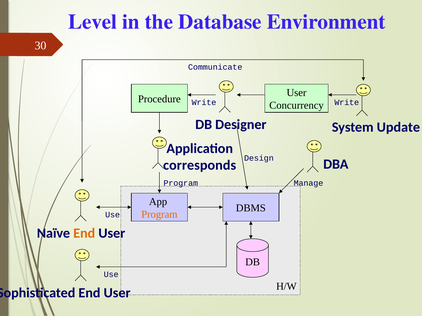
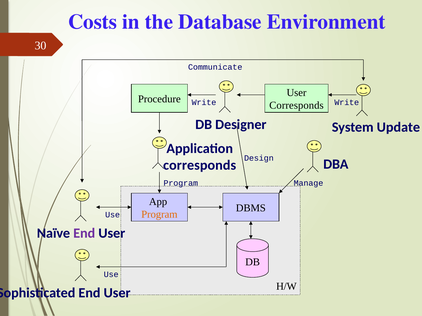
Level: Level -> Costs
Concurrency at (297, 106): Concurrency -> Corresponds
End at (84, 234) colour: orange -> purple
